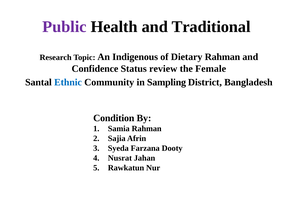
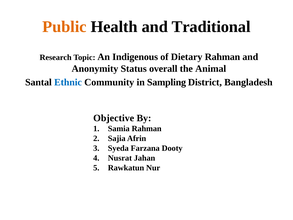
Public colour: purple -> orange
Confidence: Confidence -> Anonymity
review: review -> overall
Female: Female -> Animal
Condition: Condition -> Objective
